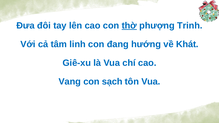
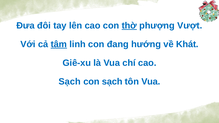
Trinh: Trinh -> Vượt
tâm underline: none -> present
Vang at (70, 82): Vang -> Sạch
